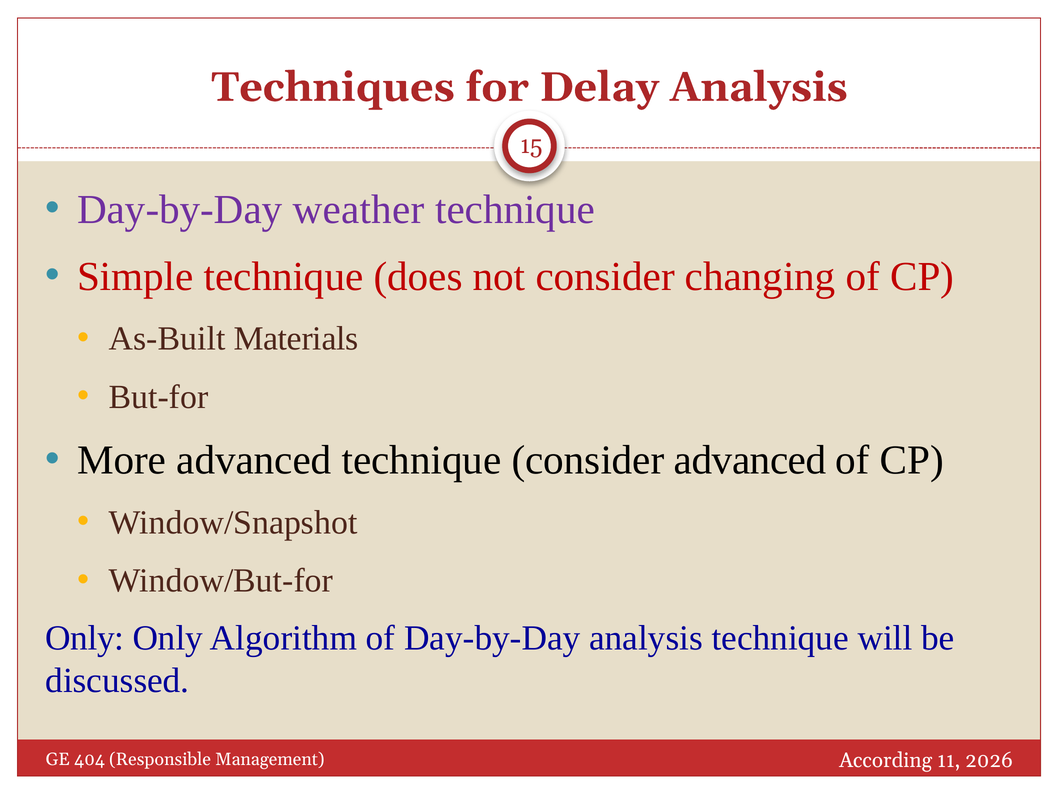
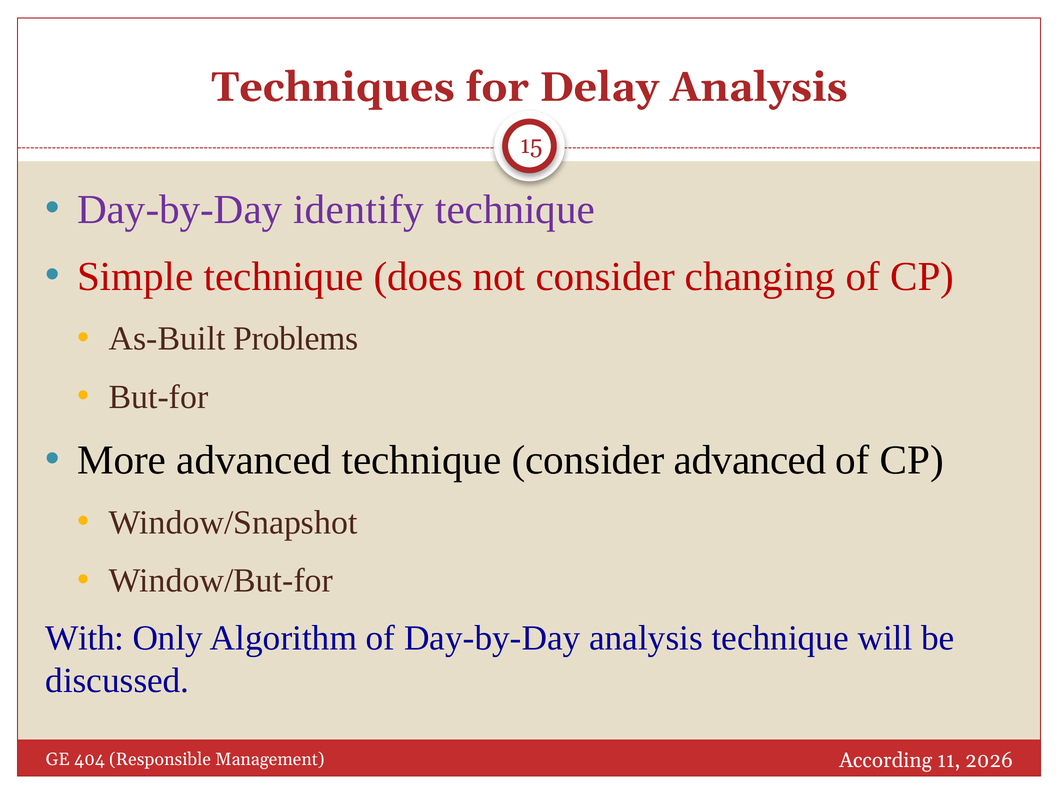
weather: weather -> identify
Materials: Materials -> Problems
Only at (85, 638): Only -> With
